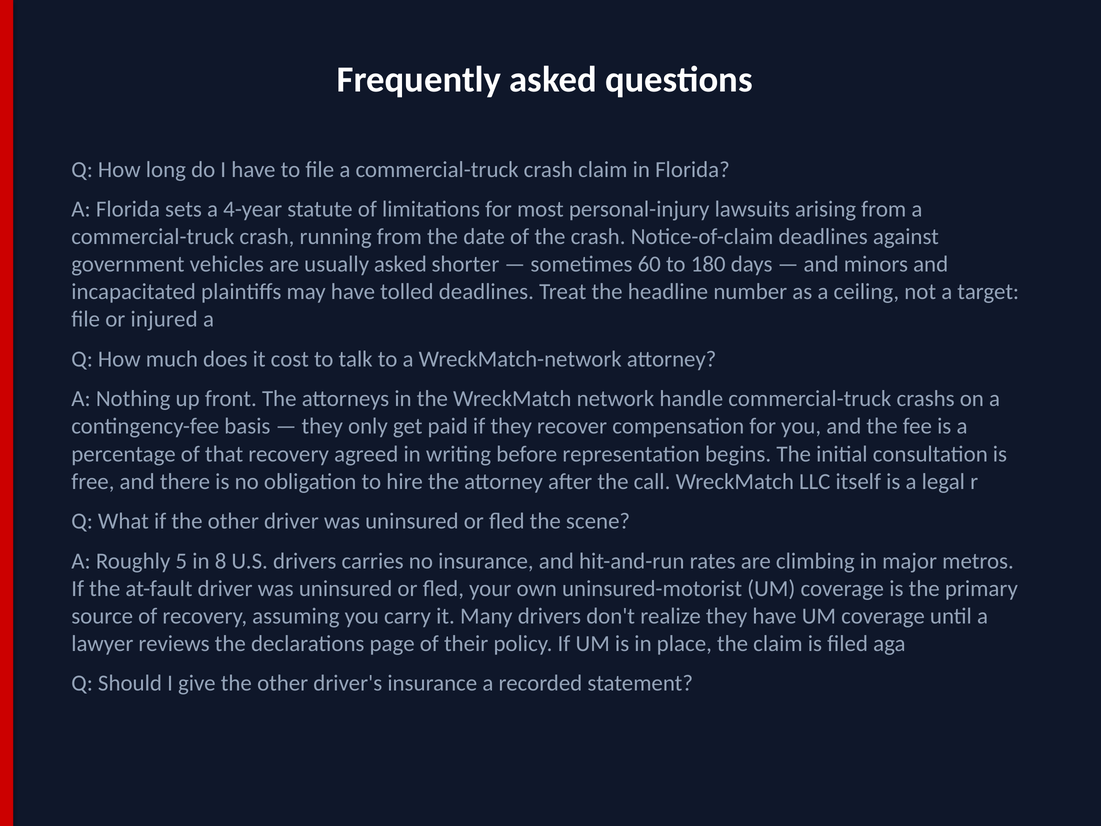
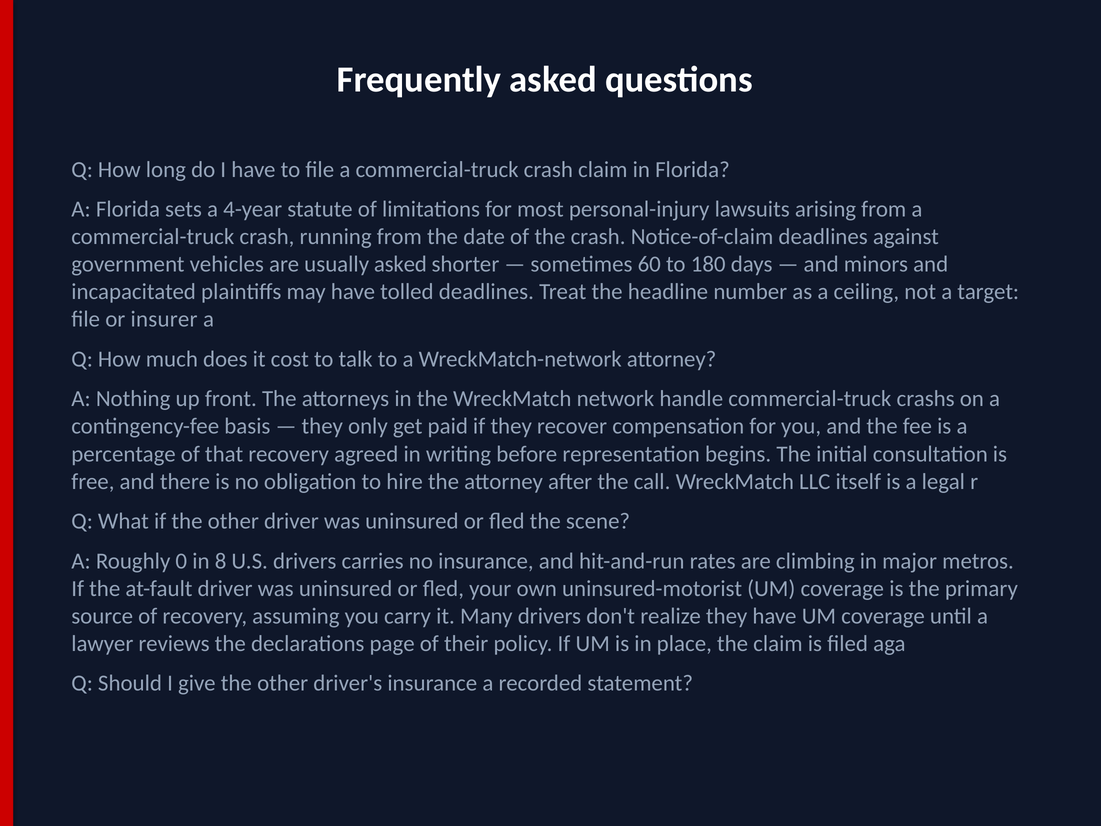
injured: injured -> insurer
5: 5 -> 0
